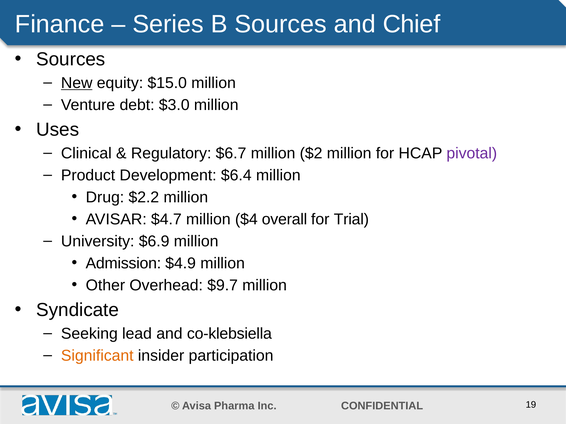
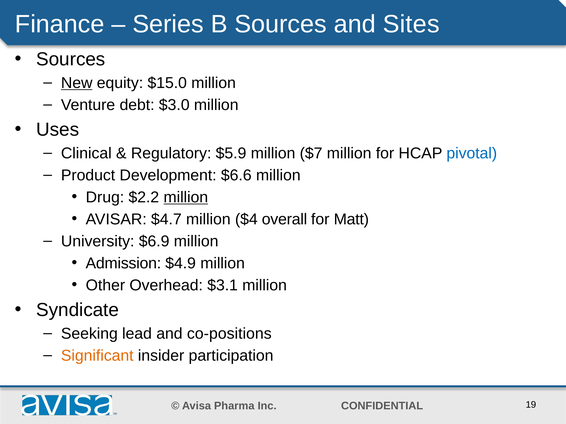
Chief: Chief -> Sites
$6.7: $6.7 -> $5.9
$2: $2 -> $7
pivotal colour: purple -> blue
$6.4: $6.4 -> $6.6
million at (186, 197) underline: none -> present
Trial: Trial -> Matt
$9.7: $9.7 -> $3.1
co-klebsiella: co-klebsiella -> co-positions
